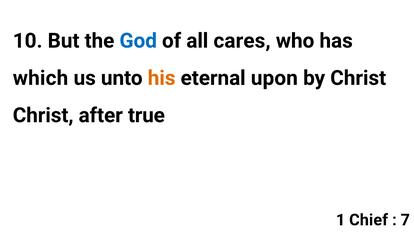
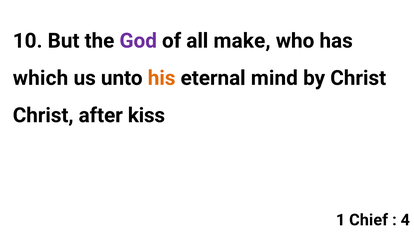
God colour: blue -> purple
cares: cares -> make
upon: upon -> mind
true: true -> kiss
7: 7 -> 4
